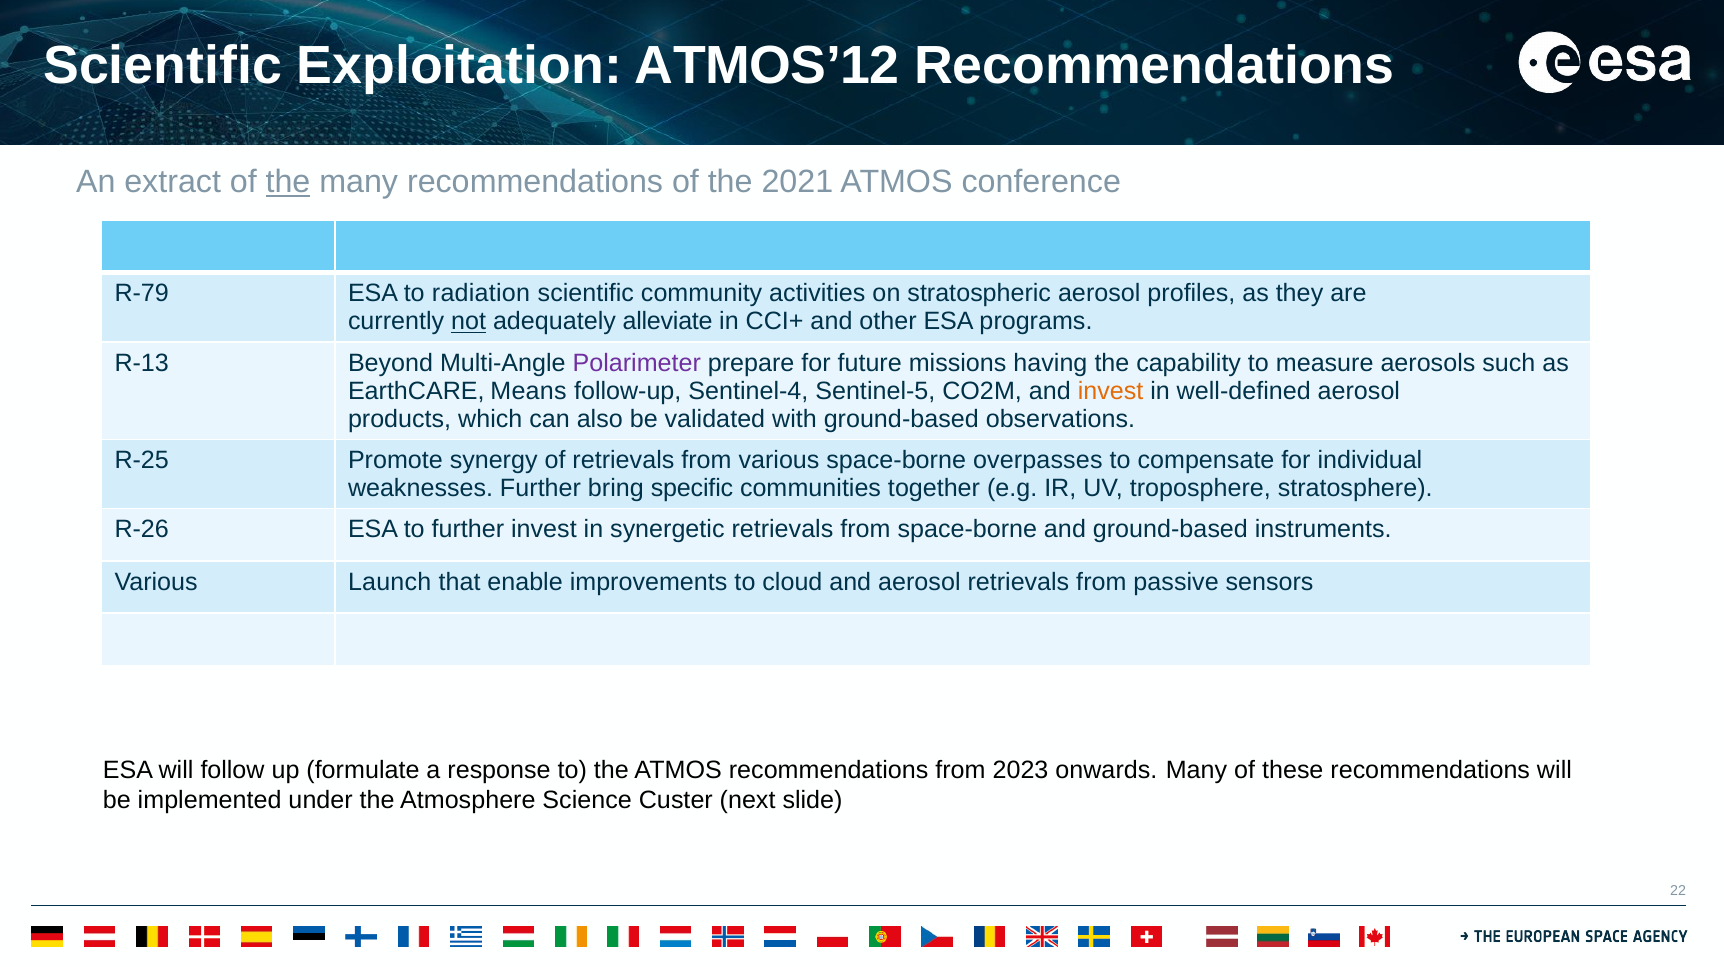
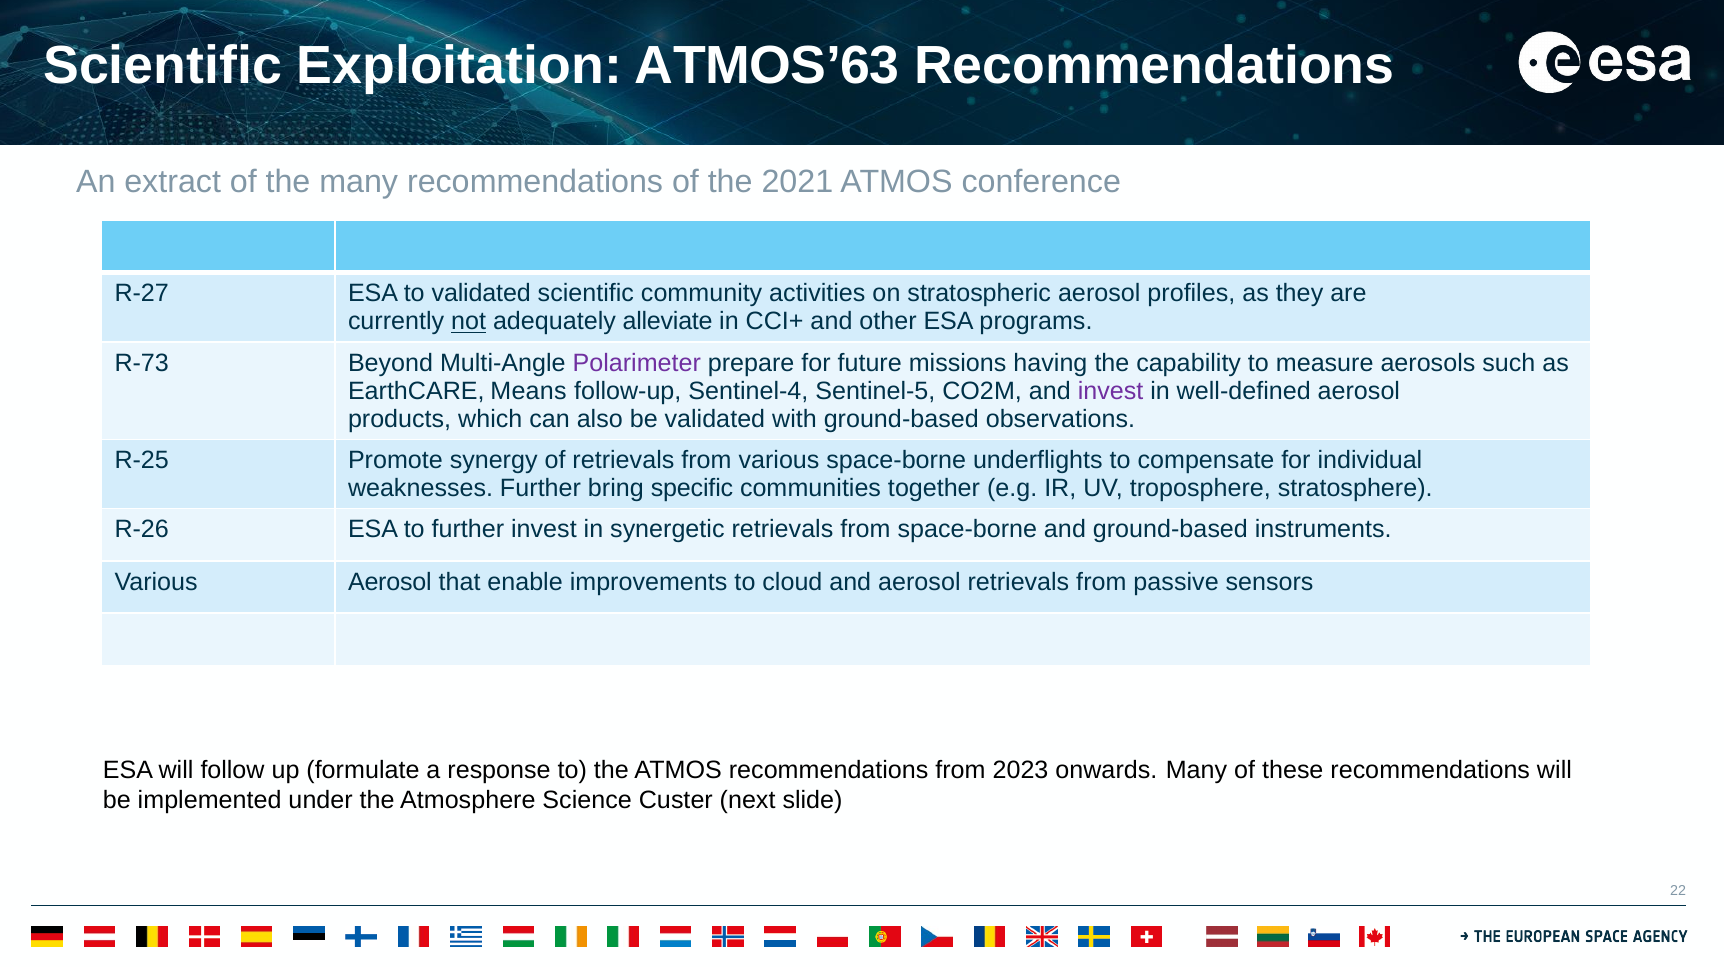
ATMOS’12: ATMOS’12 -> ATMOS’63
the at (288, 182) underline: present -> none
R-79: R-79 -> R-27
to radiation: radiation -> validated
R-13: R-13 -> R-73
invest at (1111, 391) colour: orange -> purple
overpasses: overpasses -> underflights
Various Launch: Launch -> Aerosol
